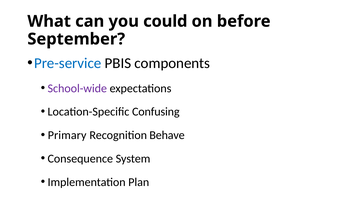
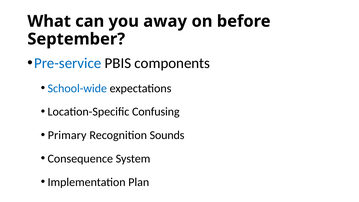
could: could -> away
School-wide colour: purple -> blue
Behave: Behave -> Sounds
